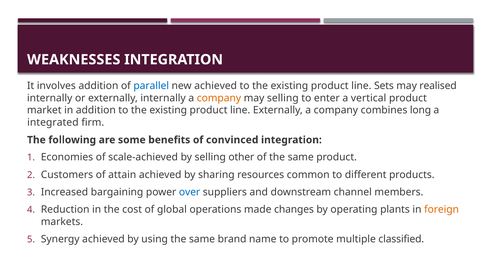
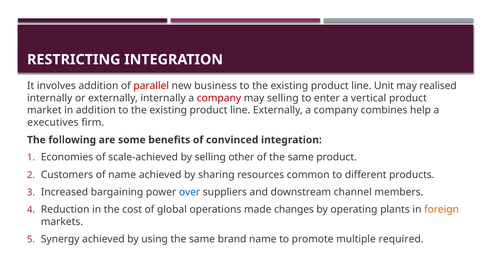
WEAKNESSES: WEAKNESSES -> RESTRICTING
parallel colour: blue -> red
new achieved: achieved -> business
Sets: Sets -> Unit
company at (219, 98) colour: orange -> red
long: long -> help
integrated: integrated -> executives
of attain: attain -> name
classified: classified -> required
